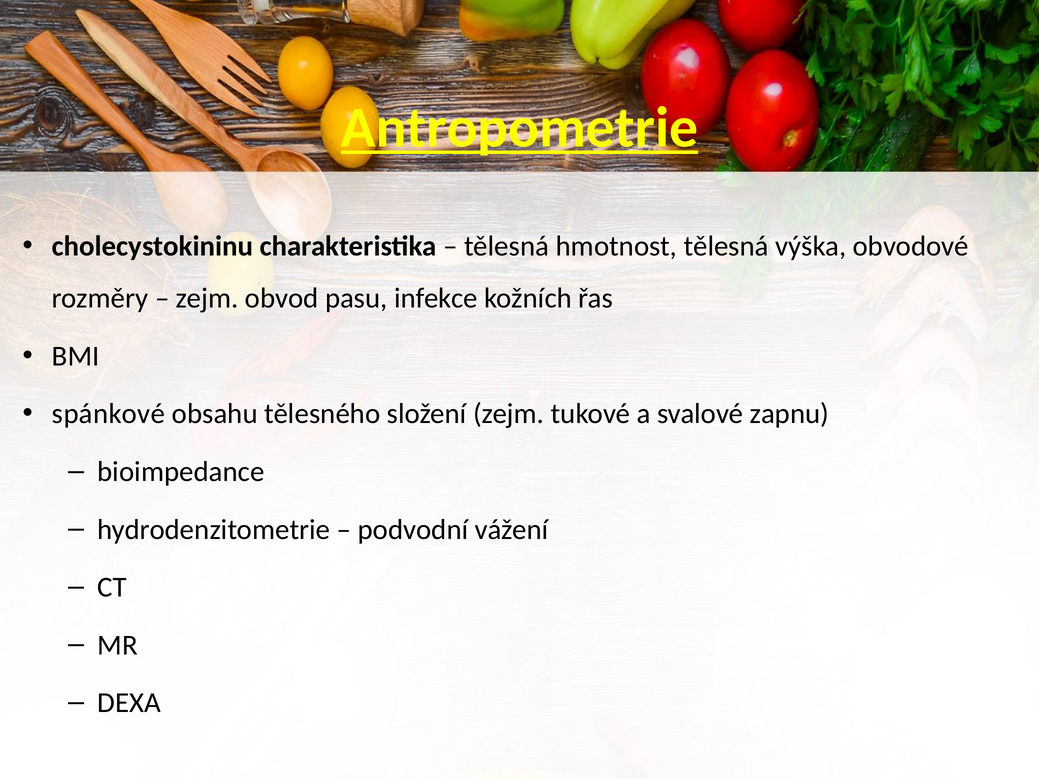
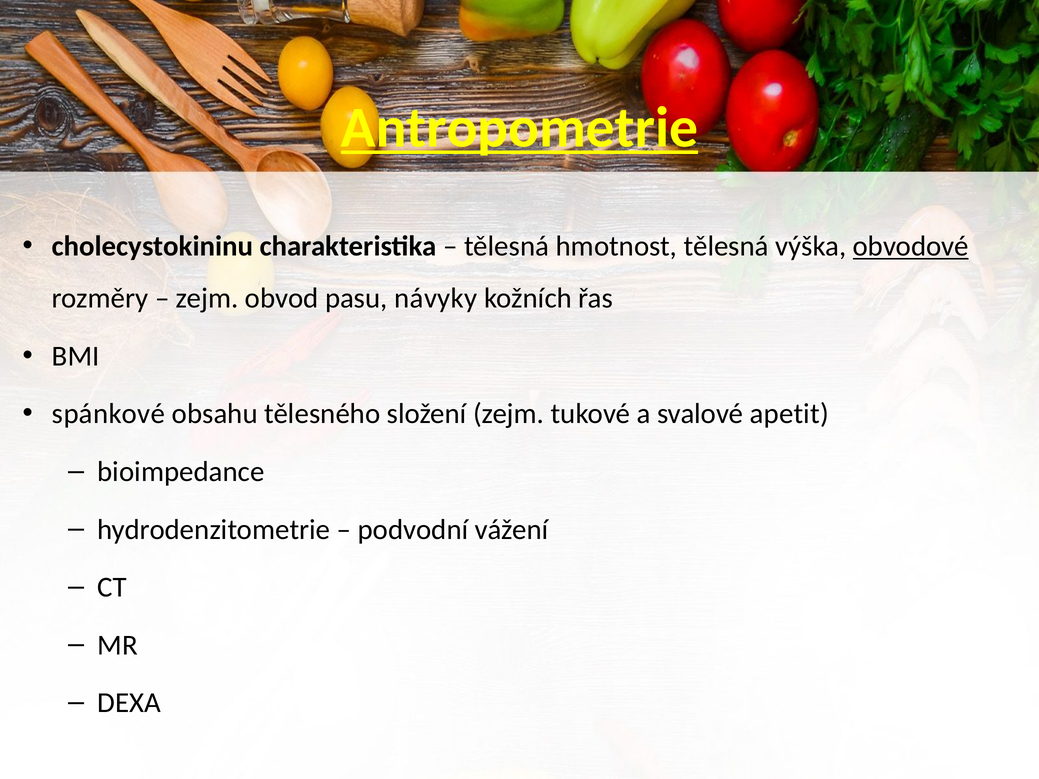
obvodové underline: none -> present
infekce: infekce -> návyky
zapnu: zapnu -> apetit
